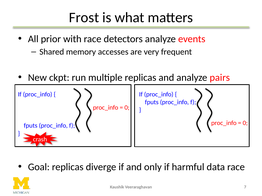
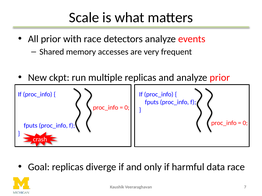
Frost: Frost -> Scale
analyze pairs: pairs -> prior
